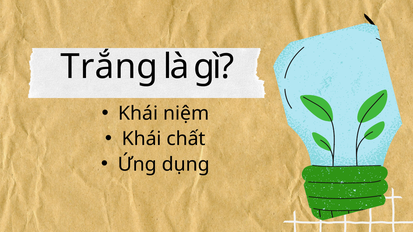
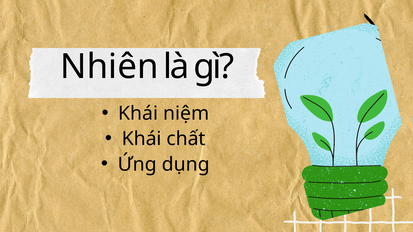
Trắng: Trắng -> Nhiên
